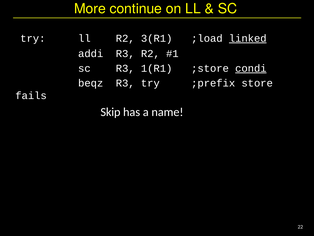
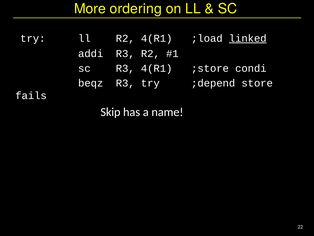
continue: continue -> ordering
R2 3(R1: 3(R1 -> 4(R1
R3 1(R1: 1(R1 -> 4(R1
condi underline: present -> none
;prefix: ;prefix -> ;depend
